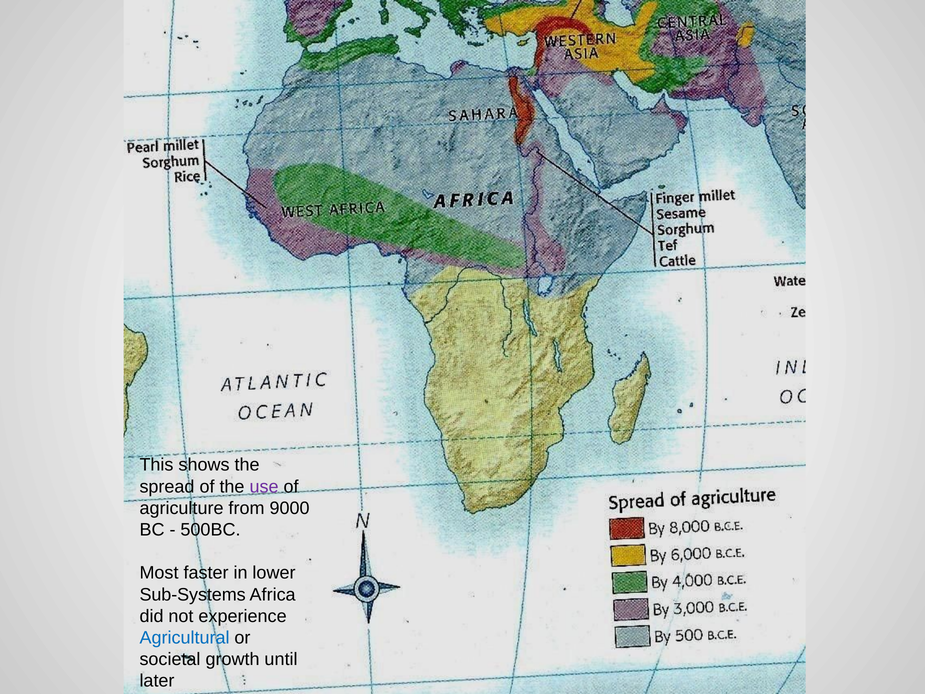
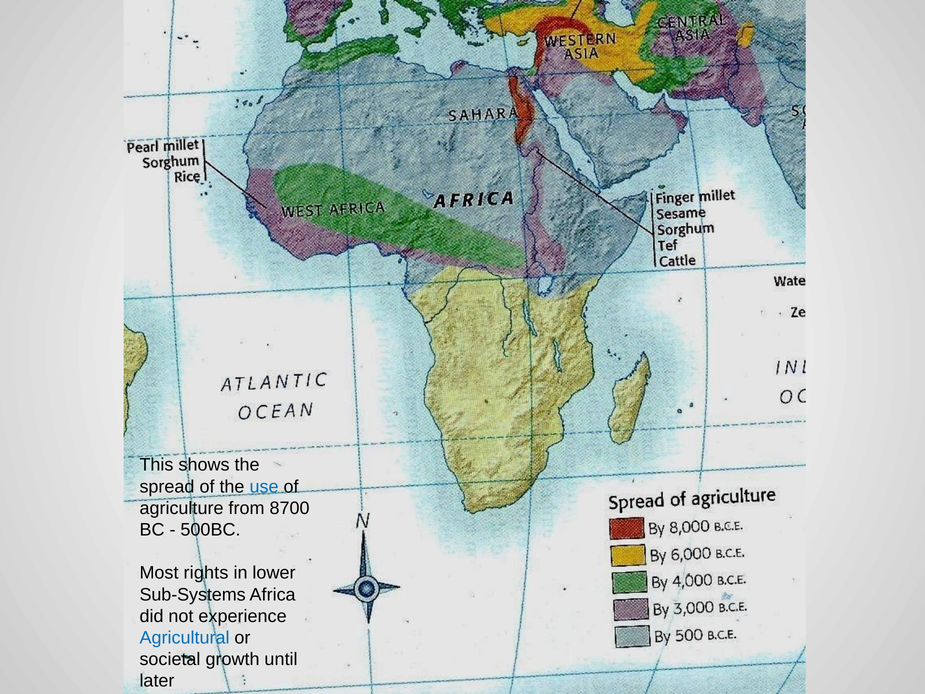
use colour: purple -> blue
9000: 9000 -> 8700
faster: faster -> rights
